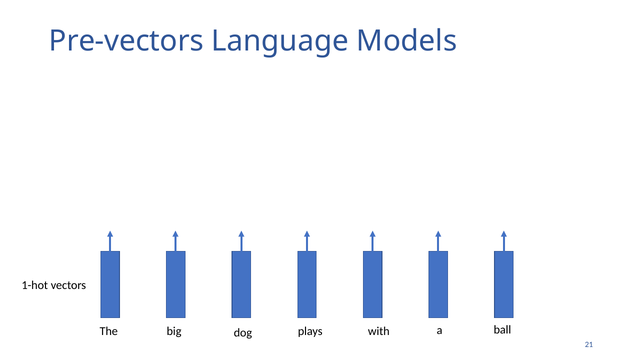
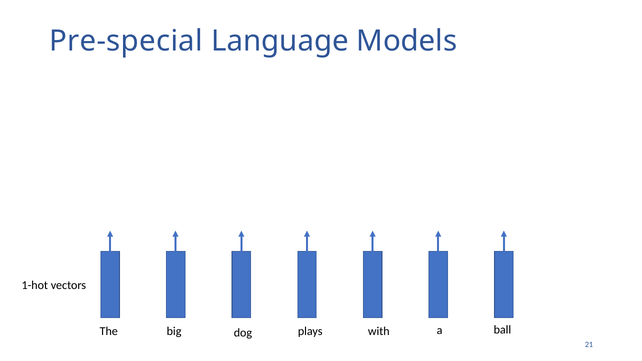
Pre-vectors: Pre-vectors -> Pre-special
